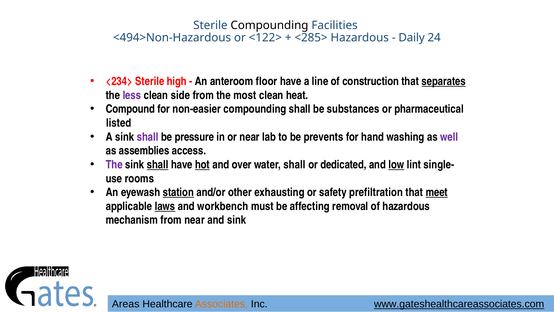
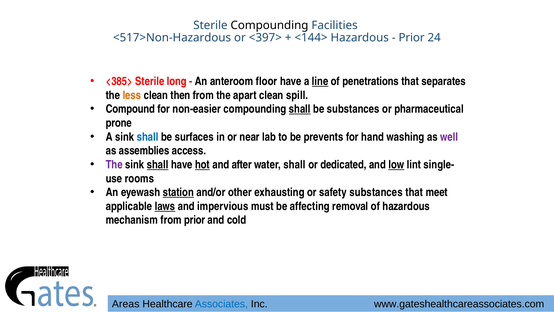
<494>Non-Hazardous: <494>Non-Hazardous -> <517>Non-Hazardous
<122>: <122> -> <397>
<285>: <285> -> <144>
Daily at (412, 38): Daily -> Prior
<234>: <234> -> <385>
high: high -> long
line underline: none -> present
construction: construction -> penetrations
separates underline: present -> none
less colour: purple -> orange
side: side -> then
most: most -> apart
heat: heat -> spill
shall at (300, 109) underline: none -> present
listed: listed -> prone
shall at (148, 137) colour: purple -> blue
pressure: pressure -> surfaces
over: over -> after
safety prefiltration: prefiltration -> substances
meet underline: present -> none
workbench: workbench -> impervious
from near: near -> prior
and sink: sink -> cold
Associates colour: orange -> blue
www.gateshealthcareassociates.com underline: present -> none
